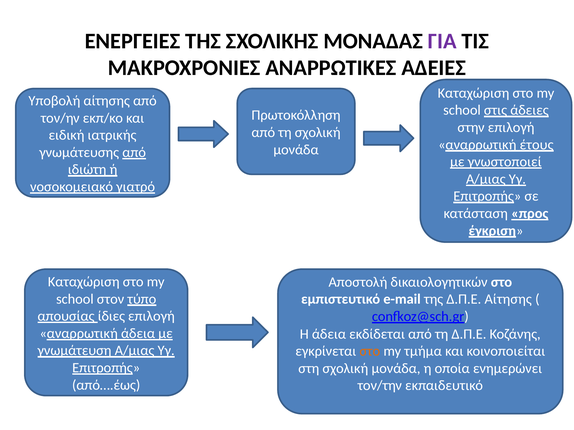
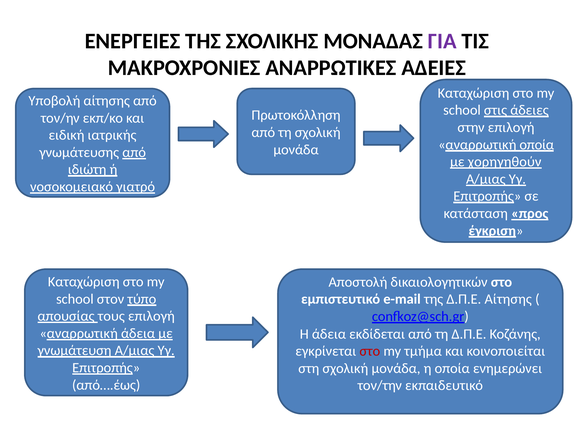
αναρρωτική έτους: έτους -> οποία
γνωστοποιεί: γνωστοποιεί -> χορηγηθούν
ίδιες: ίδιες -> τους
στο at (370, 352) colour: orange -> red
